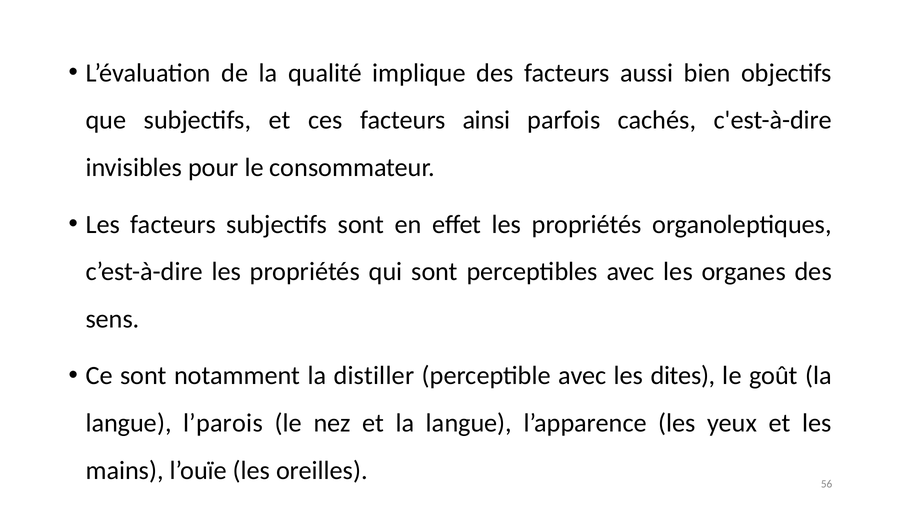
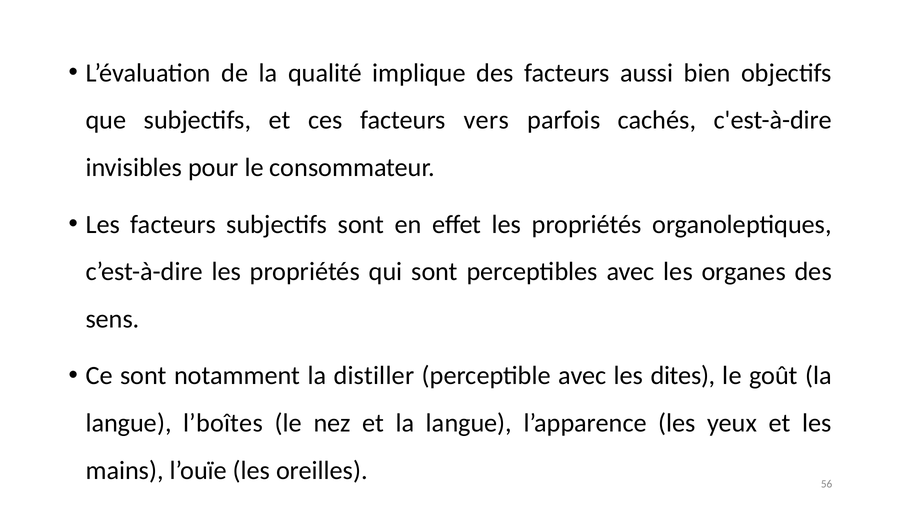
ainsi: ainsi -> vers
l’parois: l’parois -> l’boîtes
